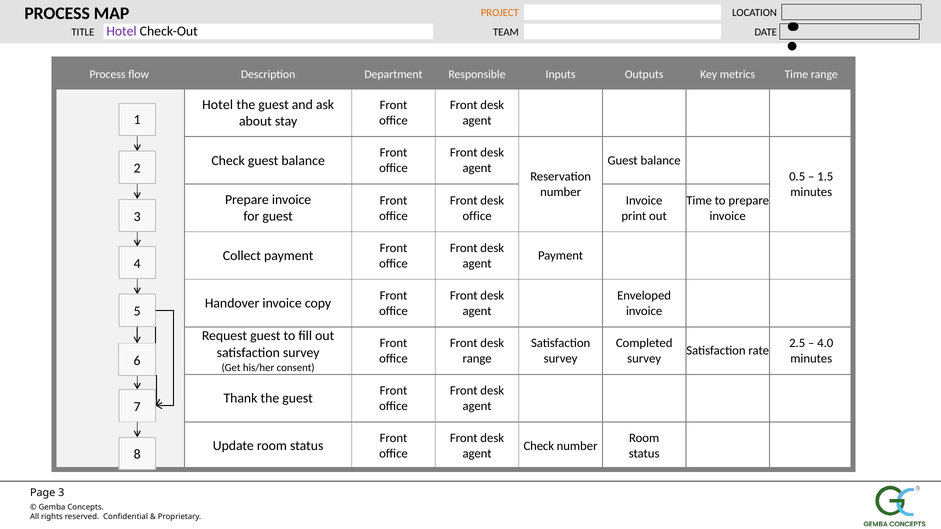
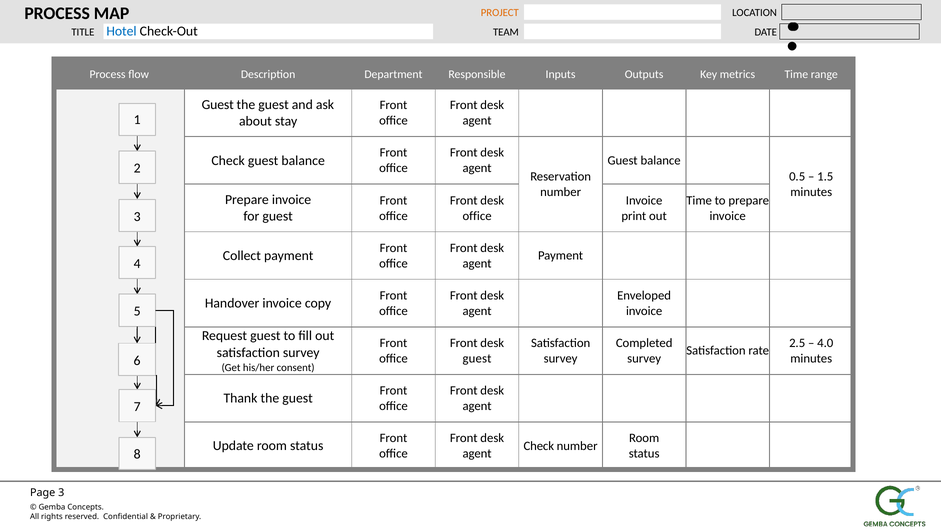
Hotel at (121, 31) colour: purple -> blue
Hotel at (218, 105): Hotel -> Guest
range at (477, 359): range -> guest
